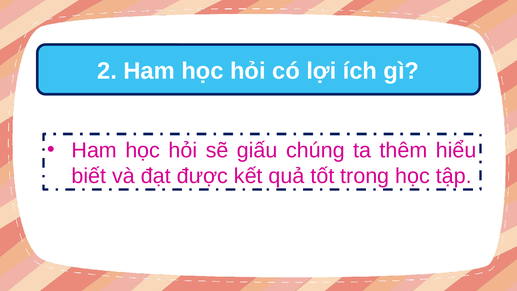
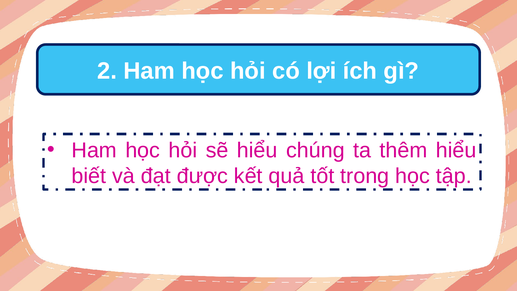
sẽ giấu: giấu -> hiểu
